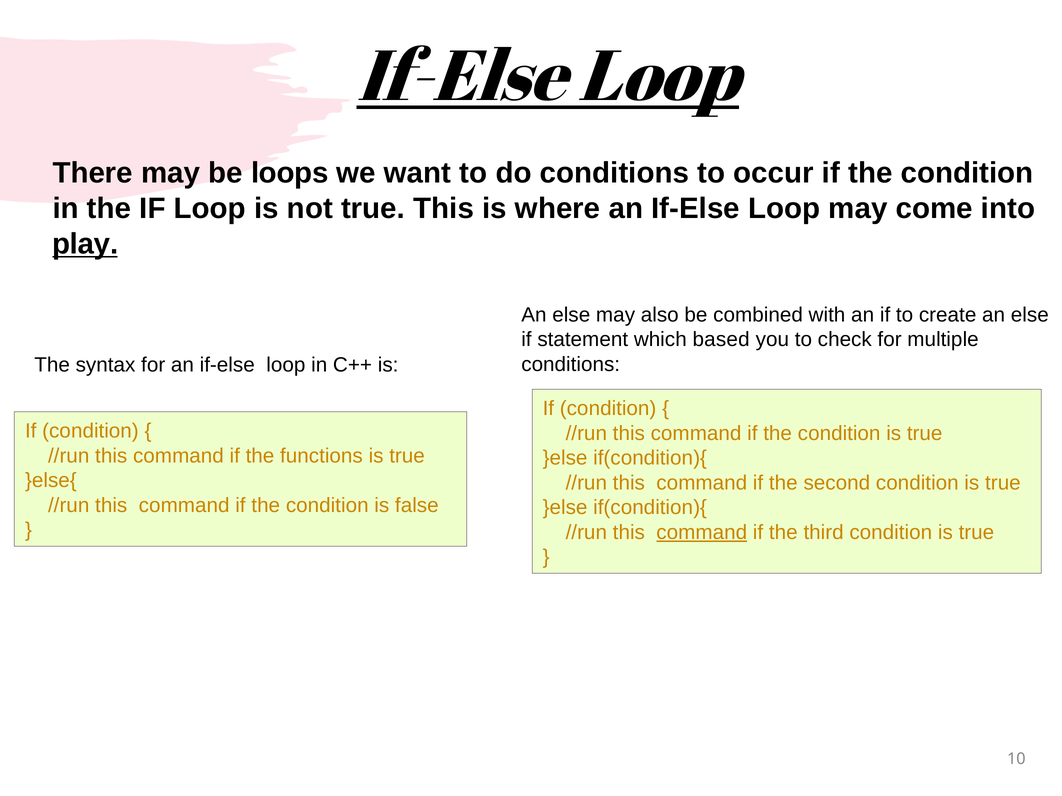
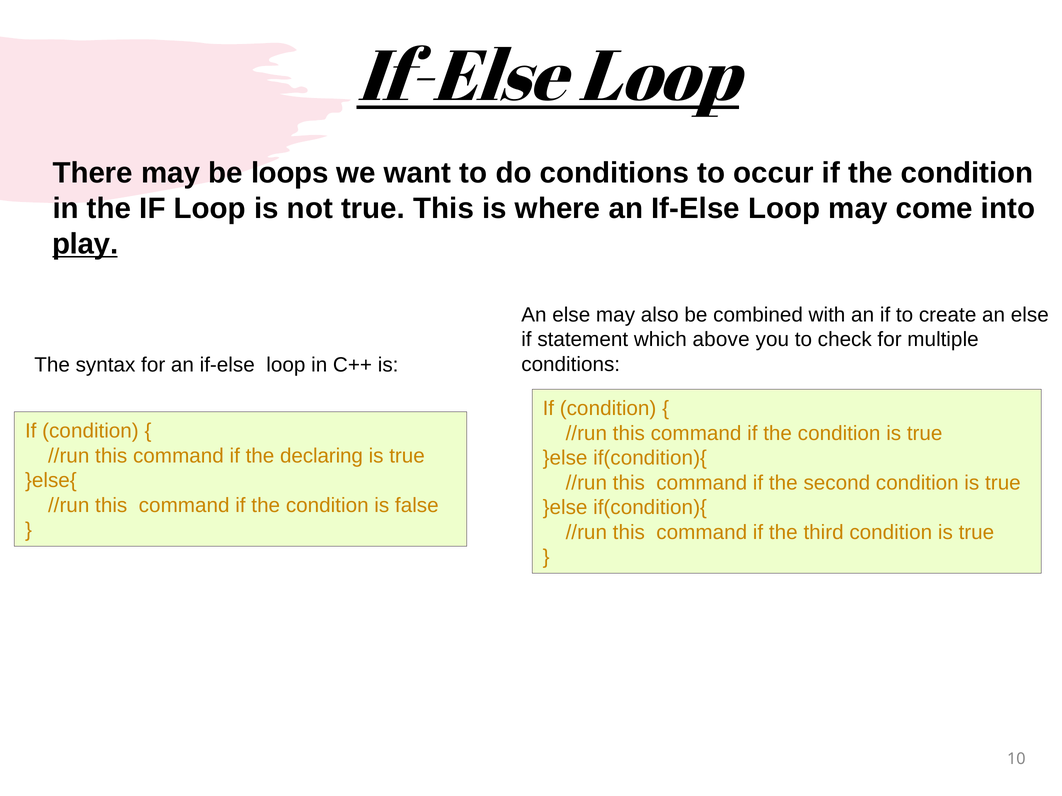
based: based -> above
functions: functions -> declaring
command at (702, 533) underline: present -> none
